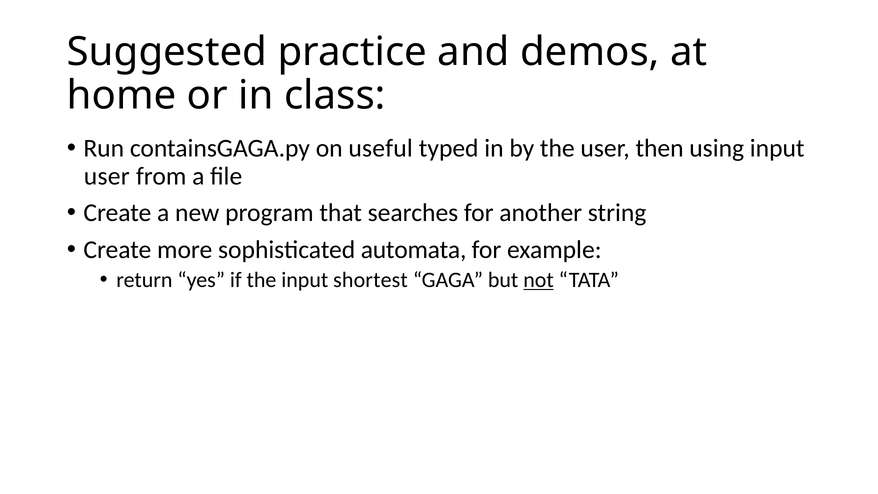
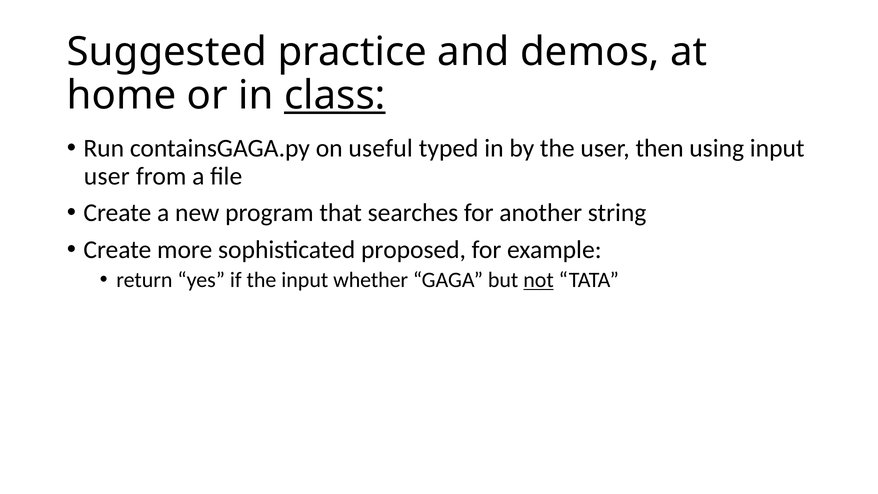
class underline: none -> present
automata: automata -> proposed
shortest: shortest -> whether
